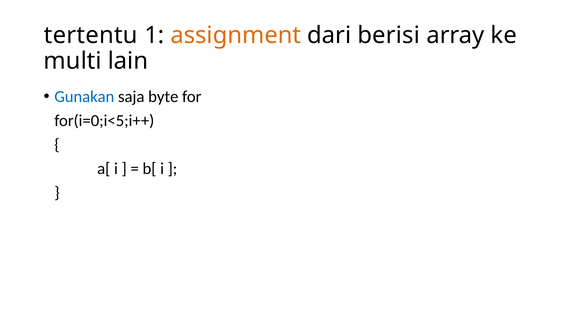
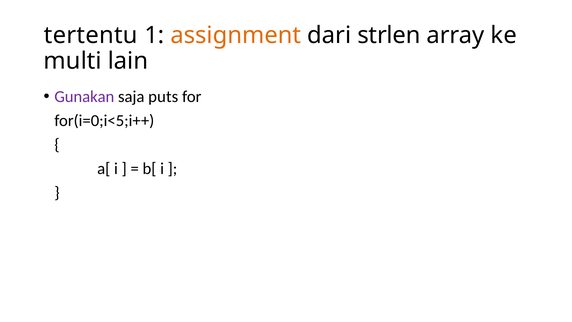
berisi: berisi -> strlen
Gunakan colour: blue -> purple
byte: byte -> puts
